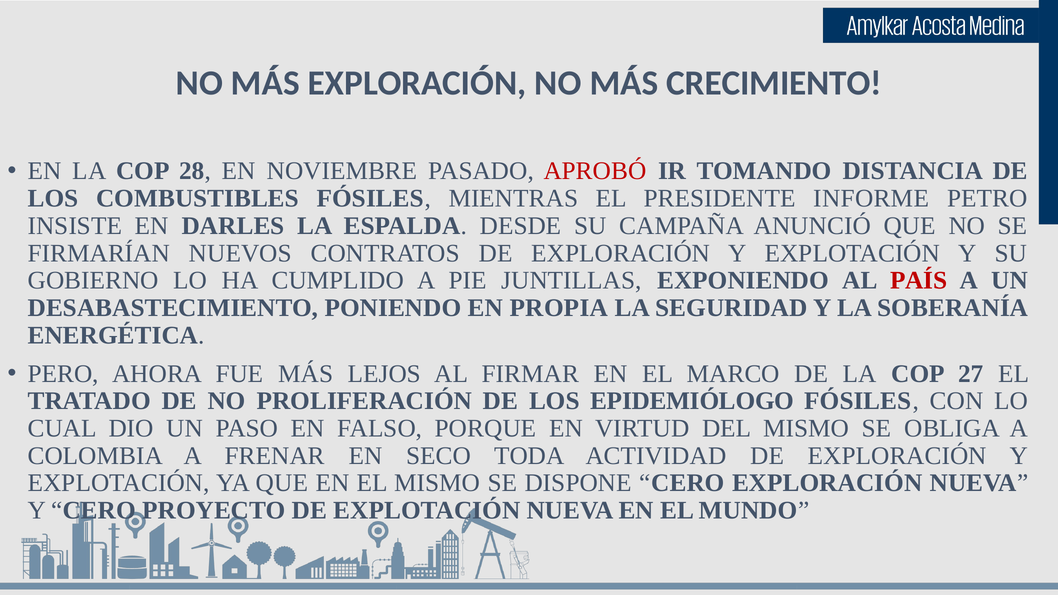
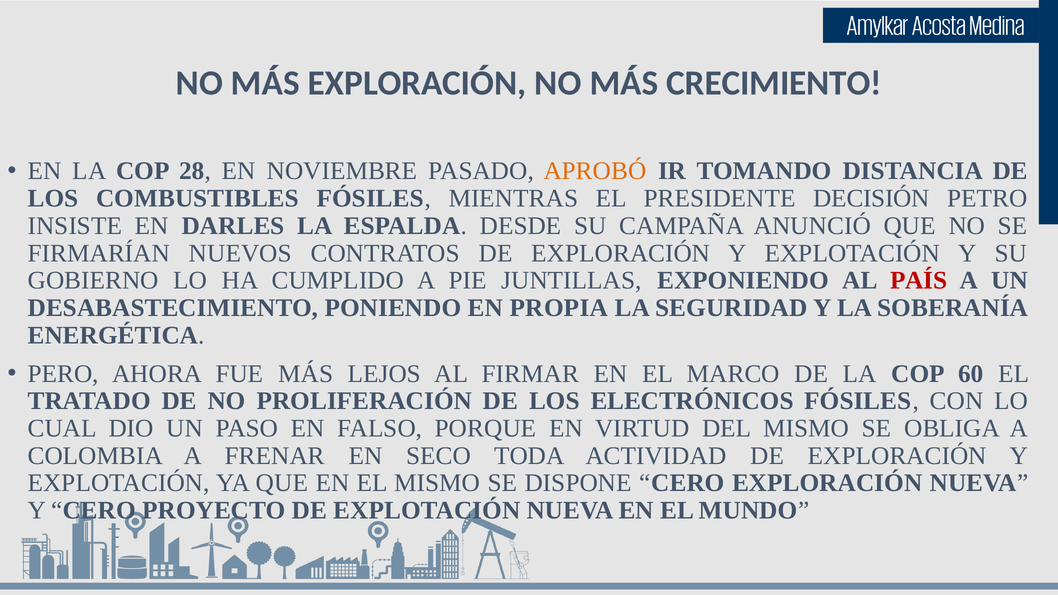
APROBÓ colour: red -> orange
INFORME: INFORME -> DECISIÓN
27: 27 -> 60
EPIDEMIÓLOGO: EPIDEMIÓLOGO -> ELECTRÓNICOS
